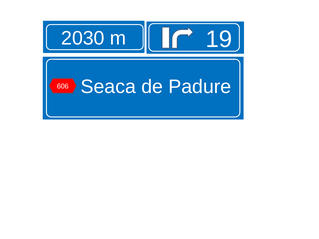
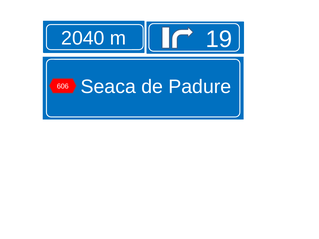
2030: 2030 -> 2040
